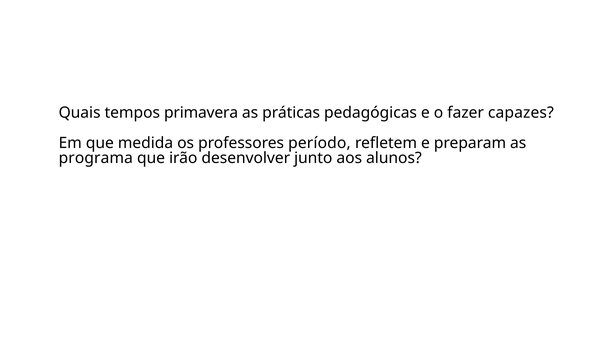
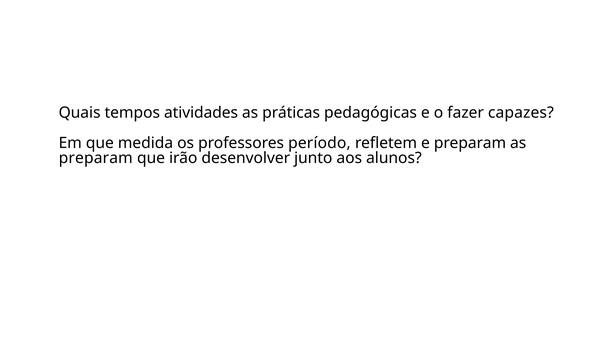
primavera: primavera -> atividades
programa at (96, 158): programa -> preparam
